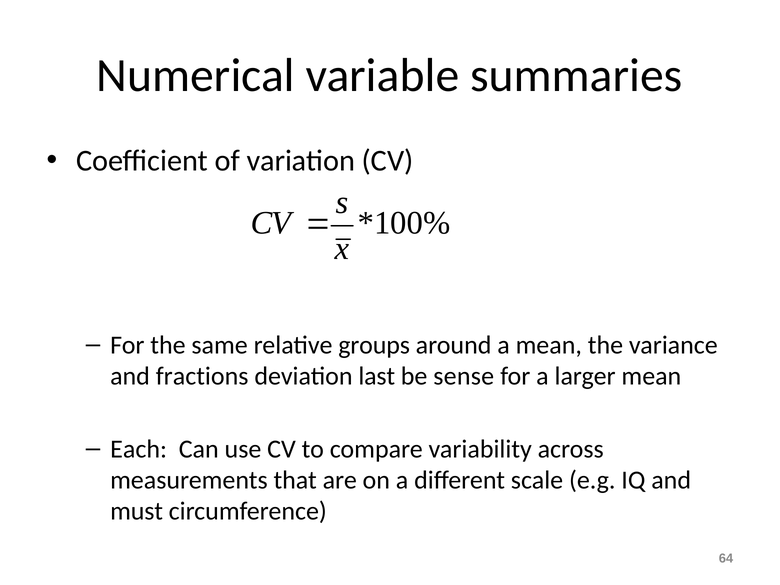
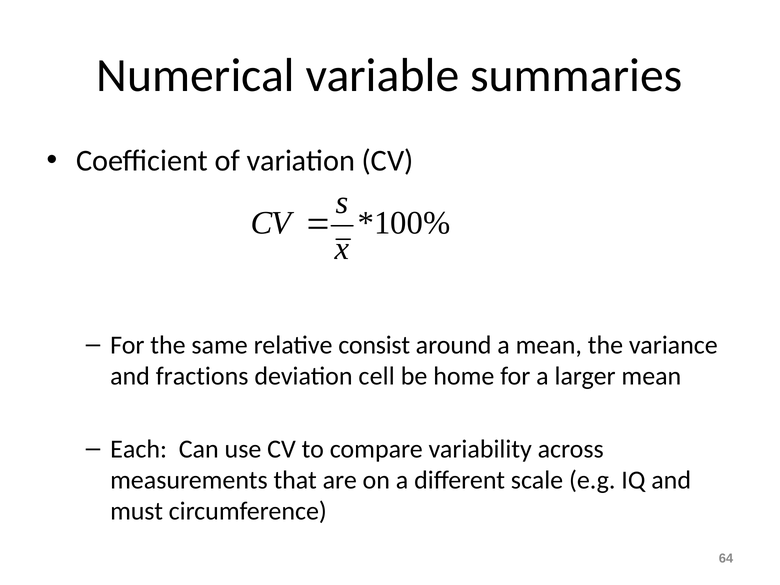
groups: groups -> consist
last: last -> cell
sense: sense -> home
